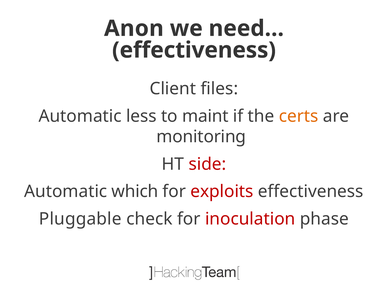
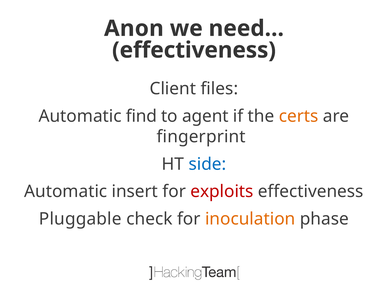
less: less -> find
maint: maint -> agent
monitoring: monitoring -> fingerprint
side colour: red -> blue
which: which -> insert
inoculation colour: red -> orange
